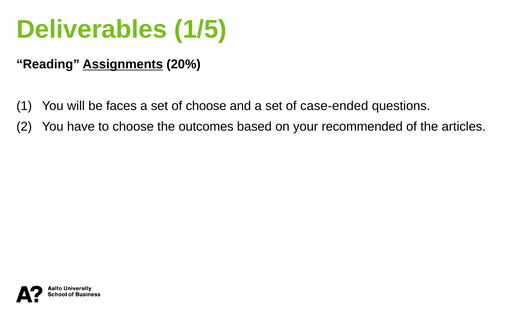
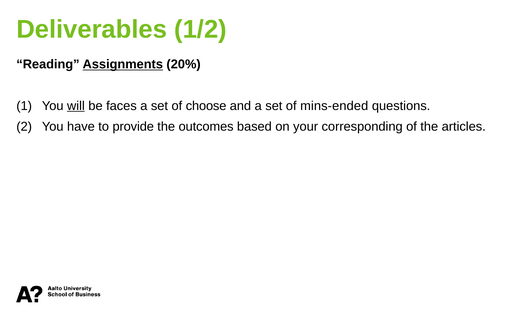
1/5: 1/5 -> 1/2
will underline: none -> present
case-ended: case-ended -> mins-ended
to choose: choose -> provide
recommended: recommended -> corresponding
